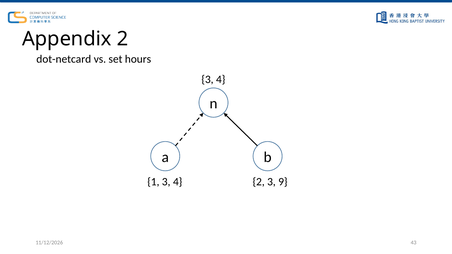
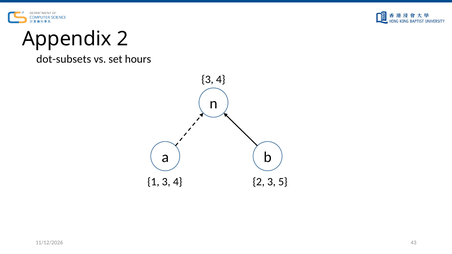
dot-netcard: dot-netcard -> dot-subsets
9: 9 -> 5
